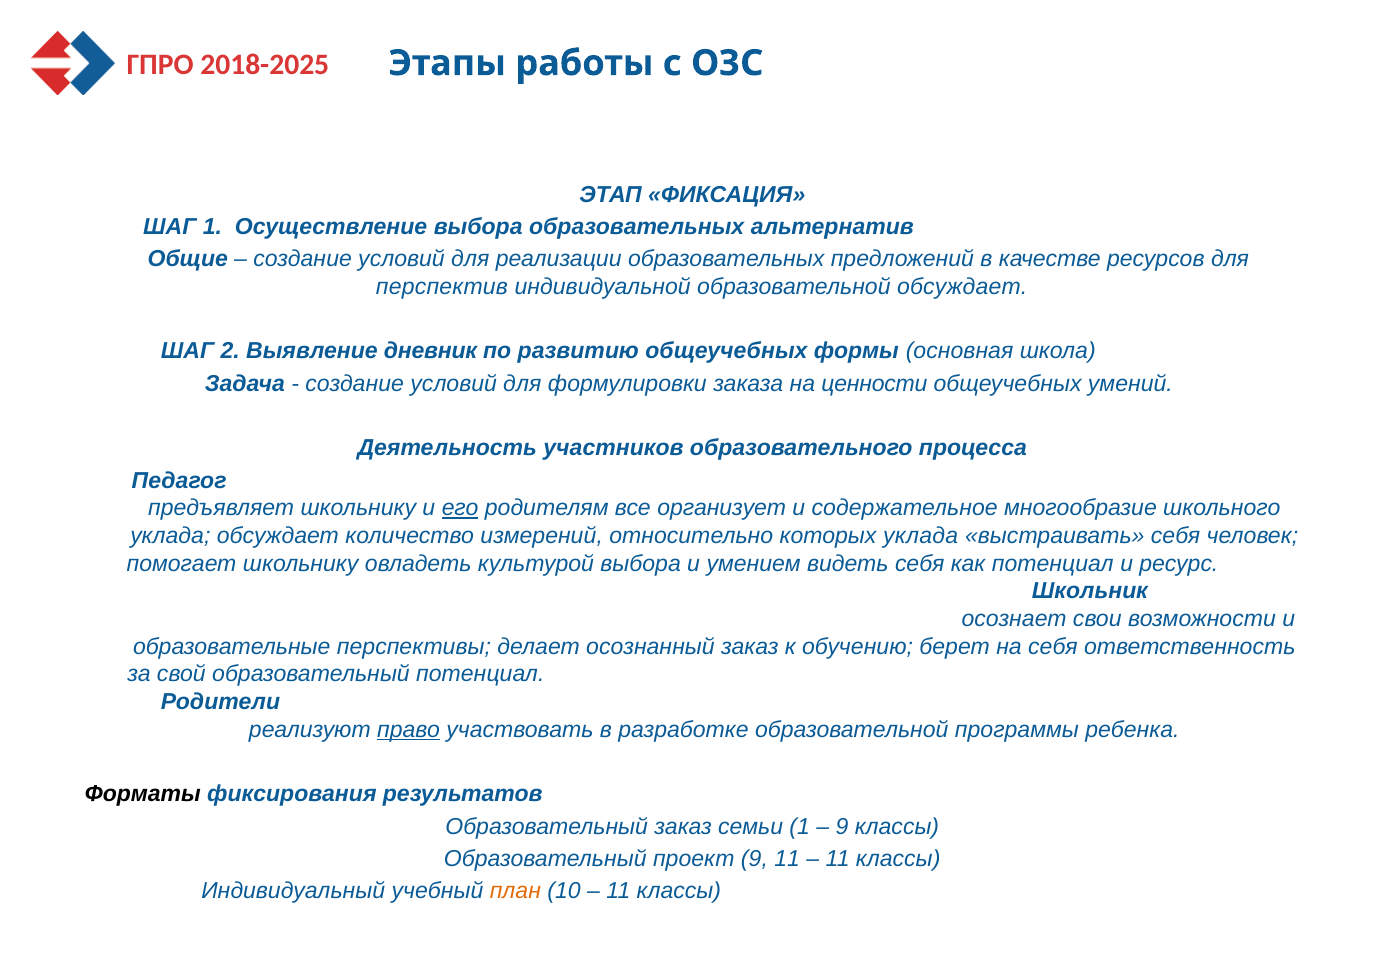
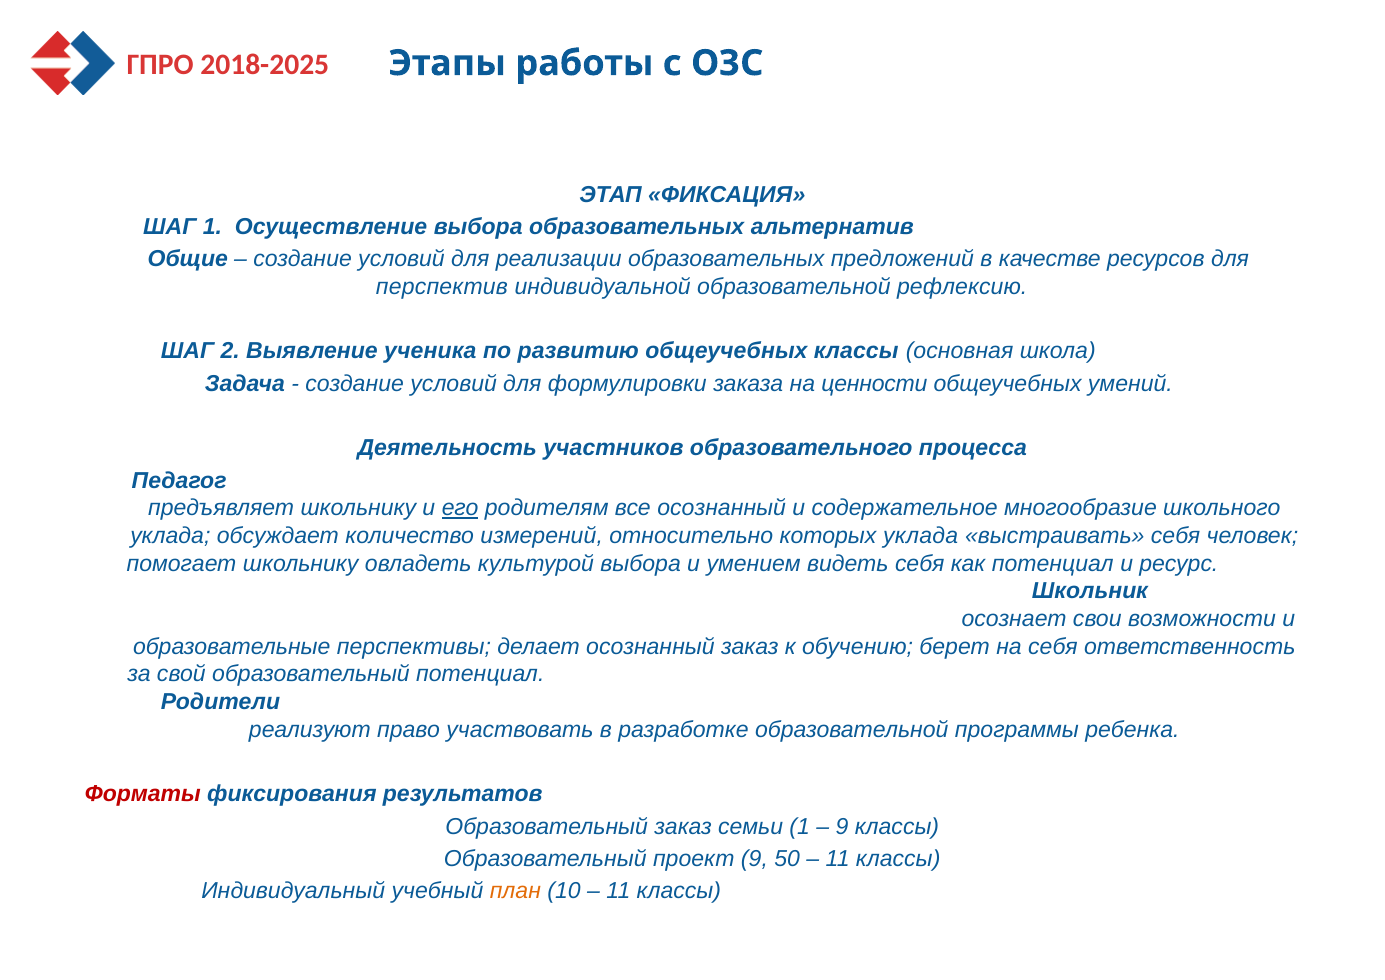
образовательной обсуждает: обсуждает -> рефлексию
дневник: дневник -> ученика
общеучебных формы: формы -> классы
все организует: организует -> осознанный
право underline: present -> none
Форматы colour: black -> red
9 11: 11 -> 50
